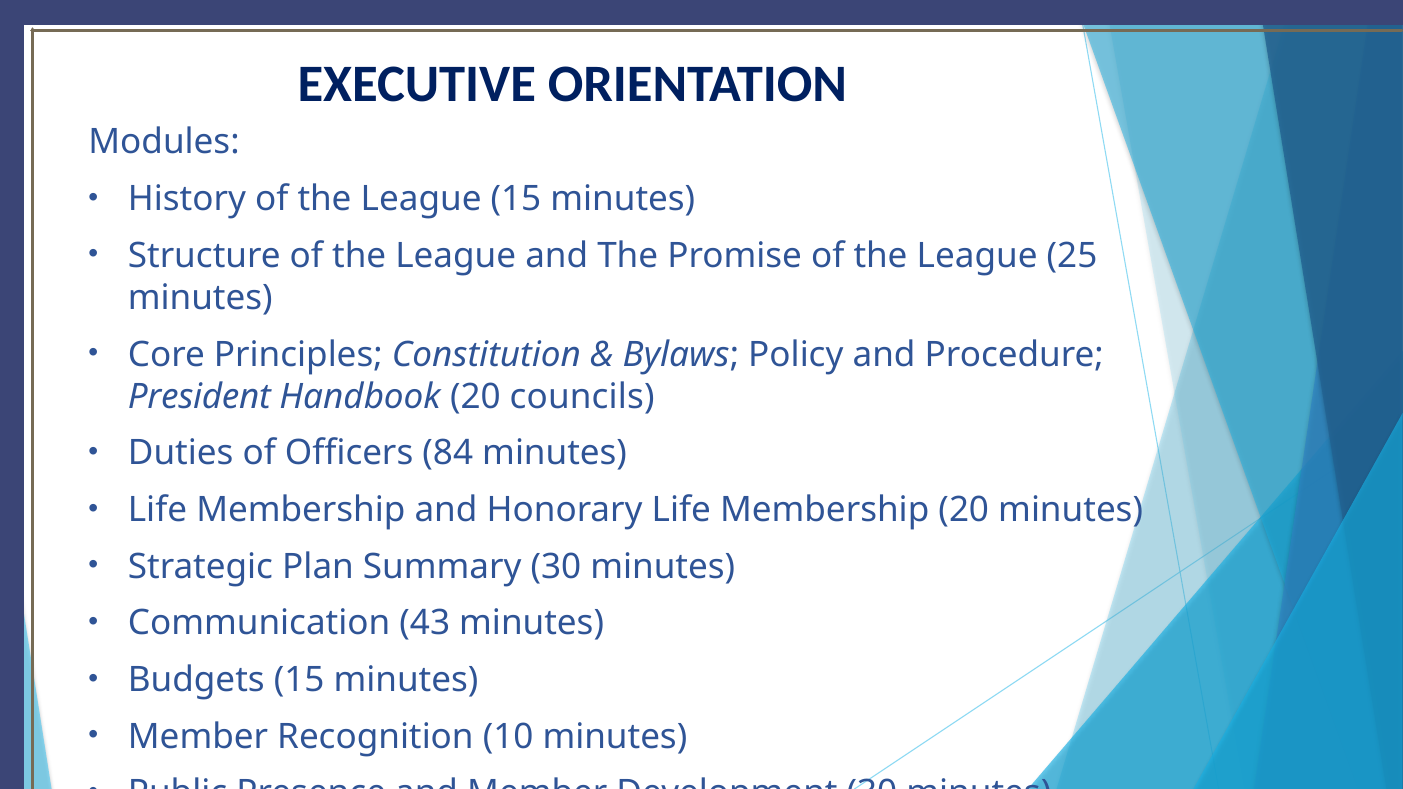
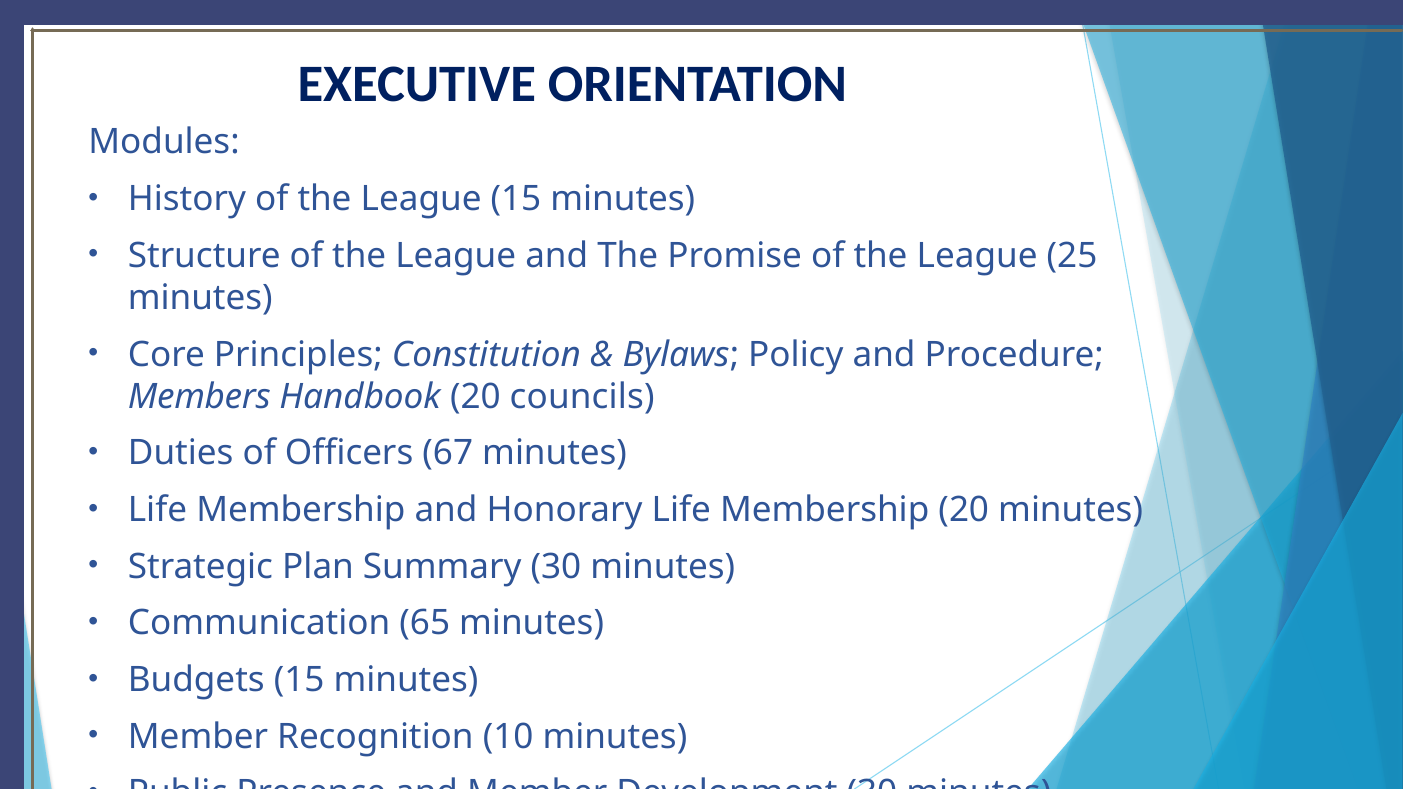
President: President -> Members
84: 84 -> 67
43: 43 -> 65
